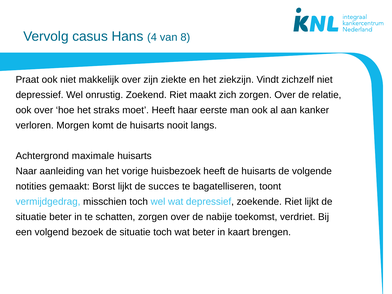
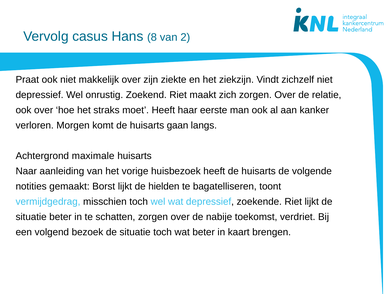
4: 4 -> 8
8: 8 -> 2
nooit: nooit -> gaan
succes: succes -> hielden
